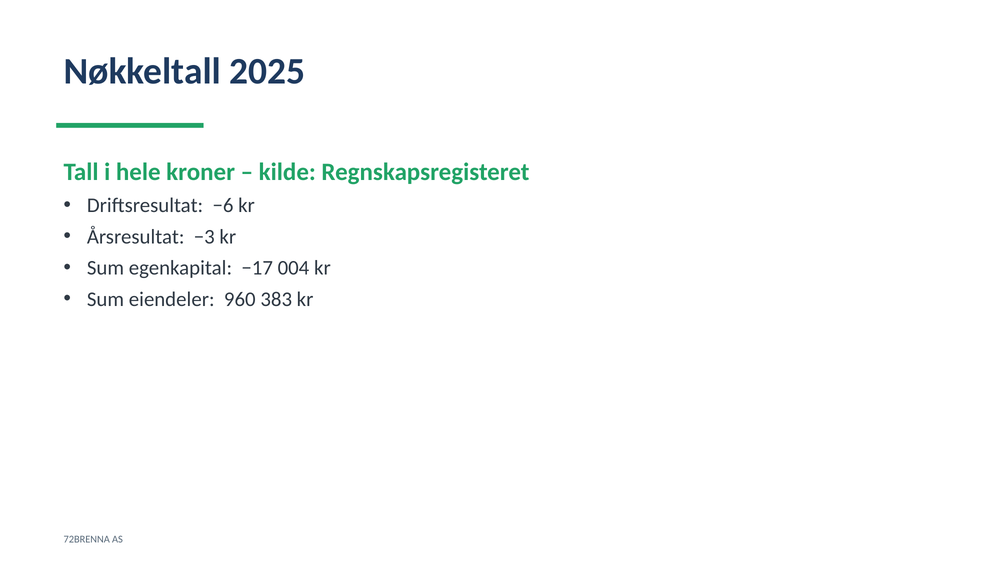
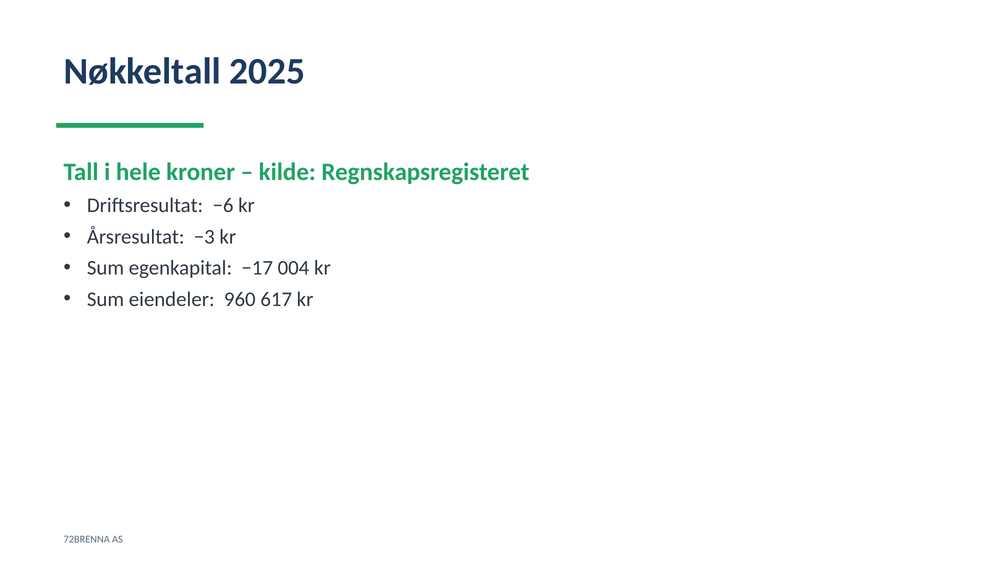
383: 383 -> 617
